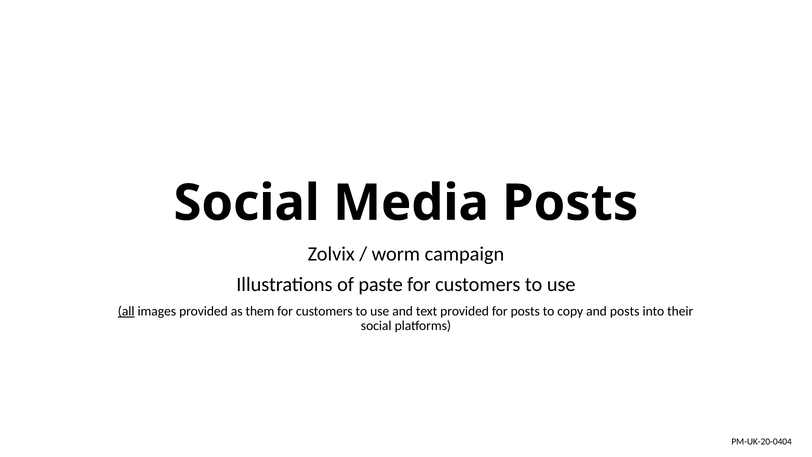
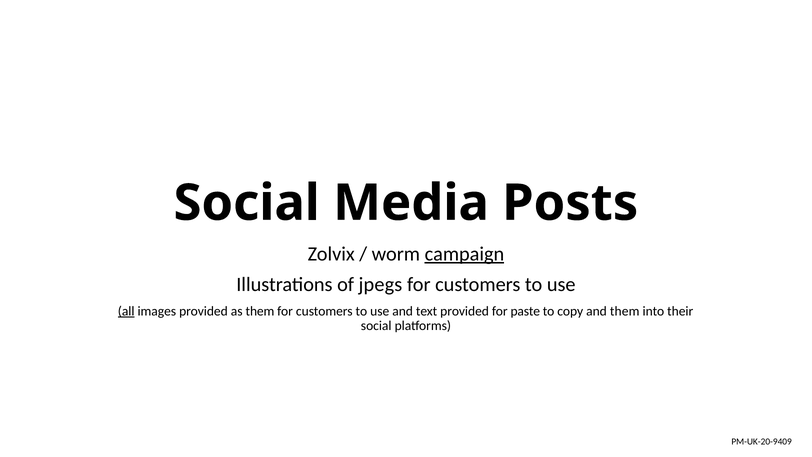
campaign underline: none -> present
paste: paste -> jpegs
for posts: posts -> paste
and posts: posts -> them
PM-UK-20-0404: PM-UK-20-0404 -> PM-UK-20-9409
